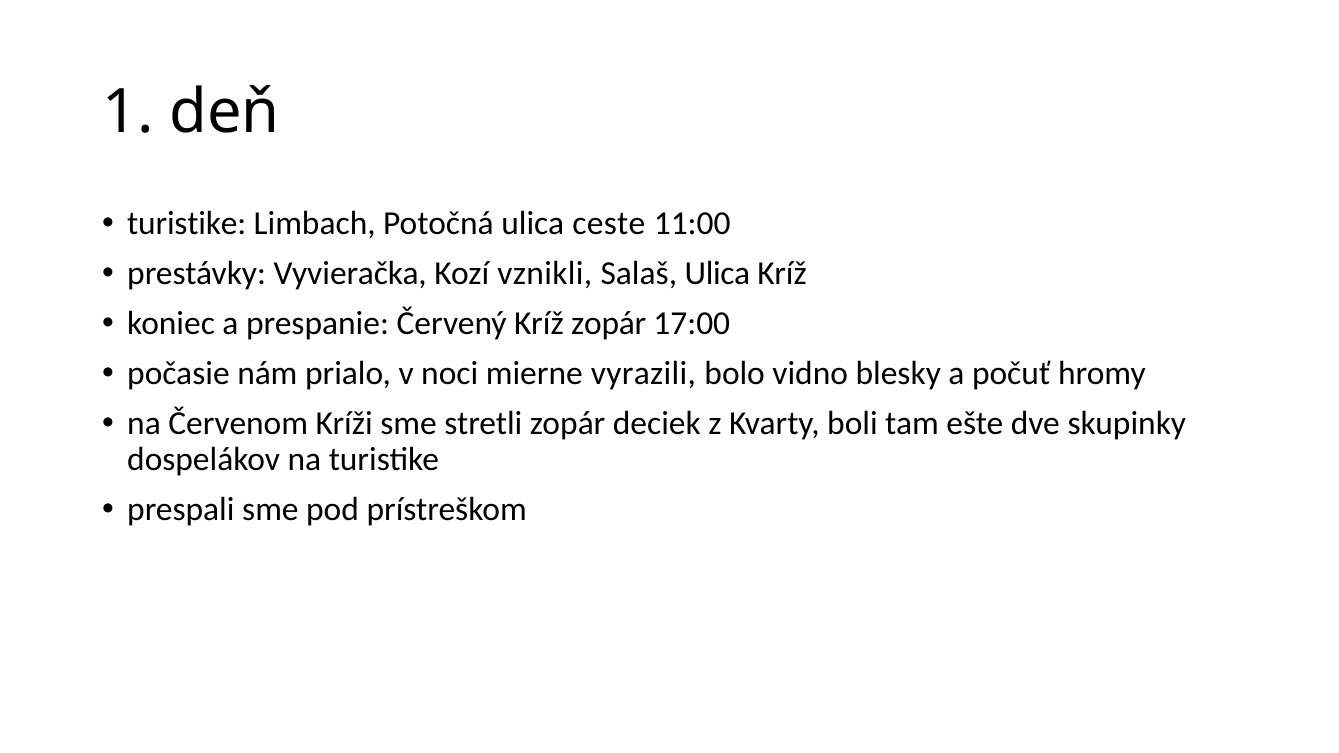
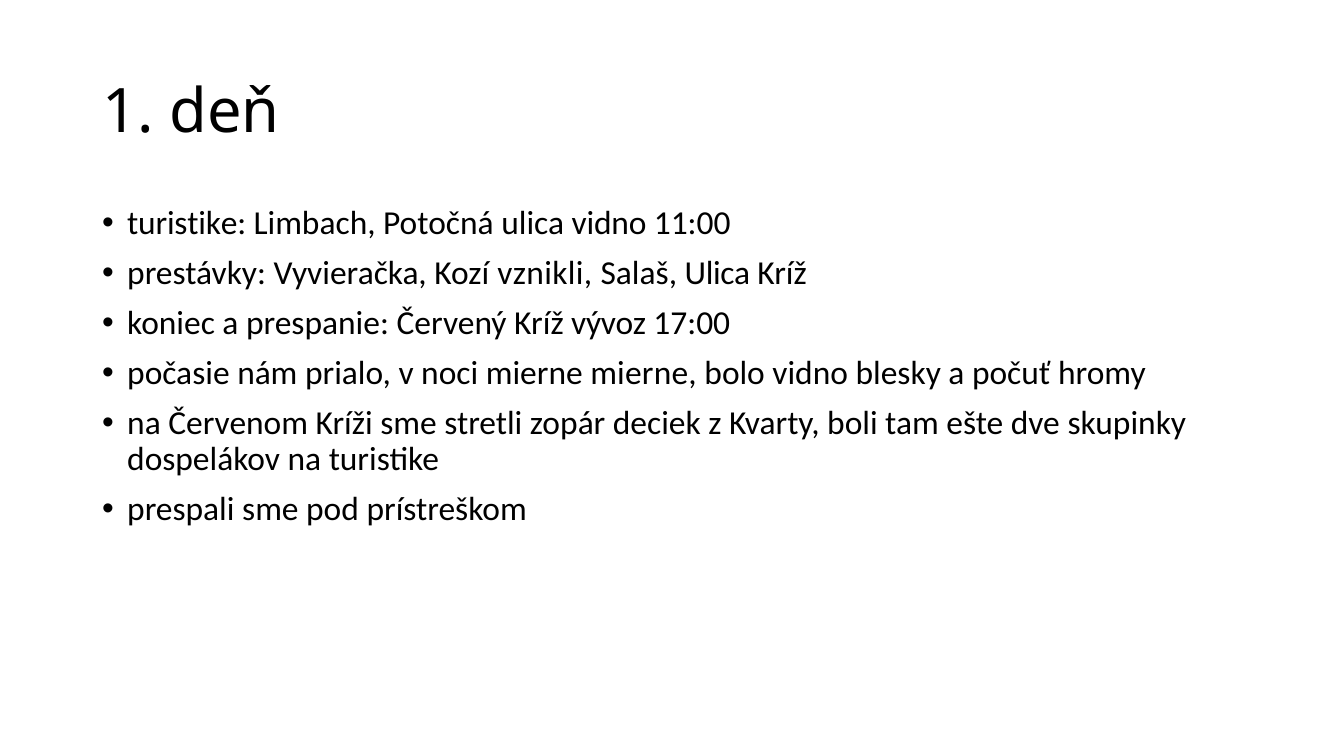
ulica ceste: ceste -> vidno
Kríž zopár: zopár -> vývoz
mierne vyrazili: vyrazili -> mierne
